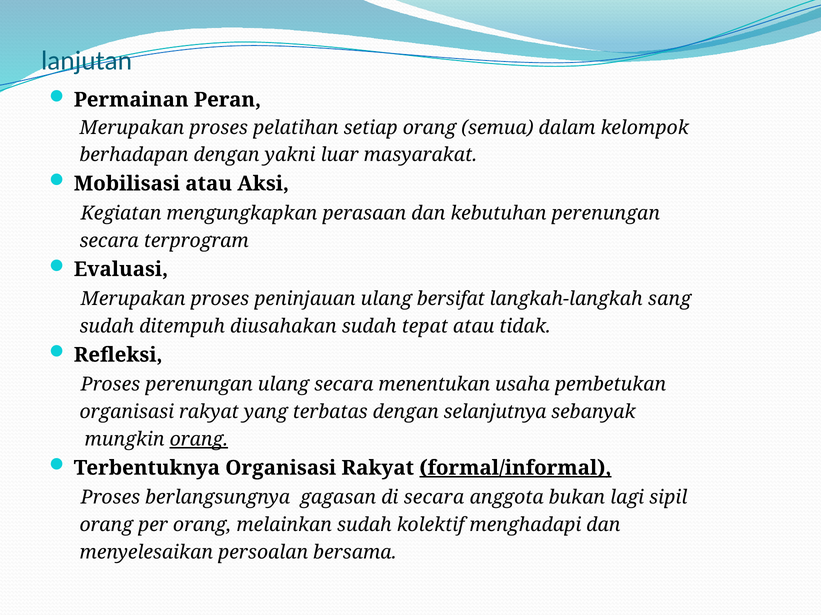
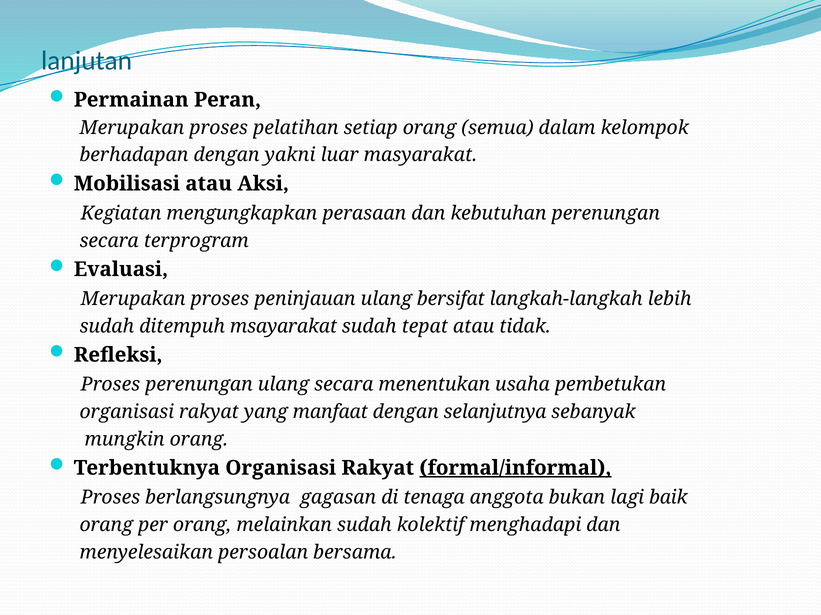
sang: sang -> lebih
diusahakan: diusahakan -> msayarakat
terbatas: terbatas -> manfaat
orang at (199, 440) underline: present -> none
di secara: secara -> tenaga
sipil: sipil -> baik
